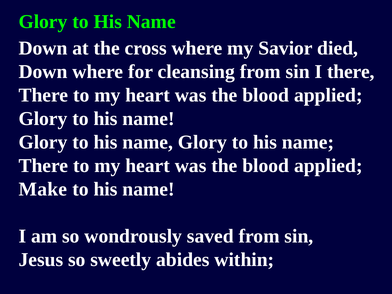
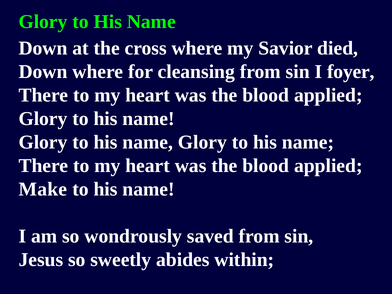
I there: there -> foyer
